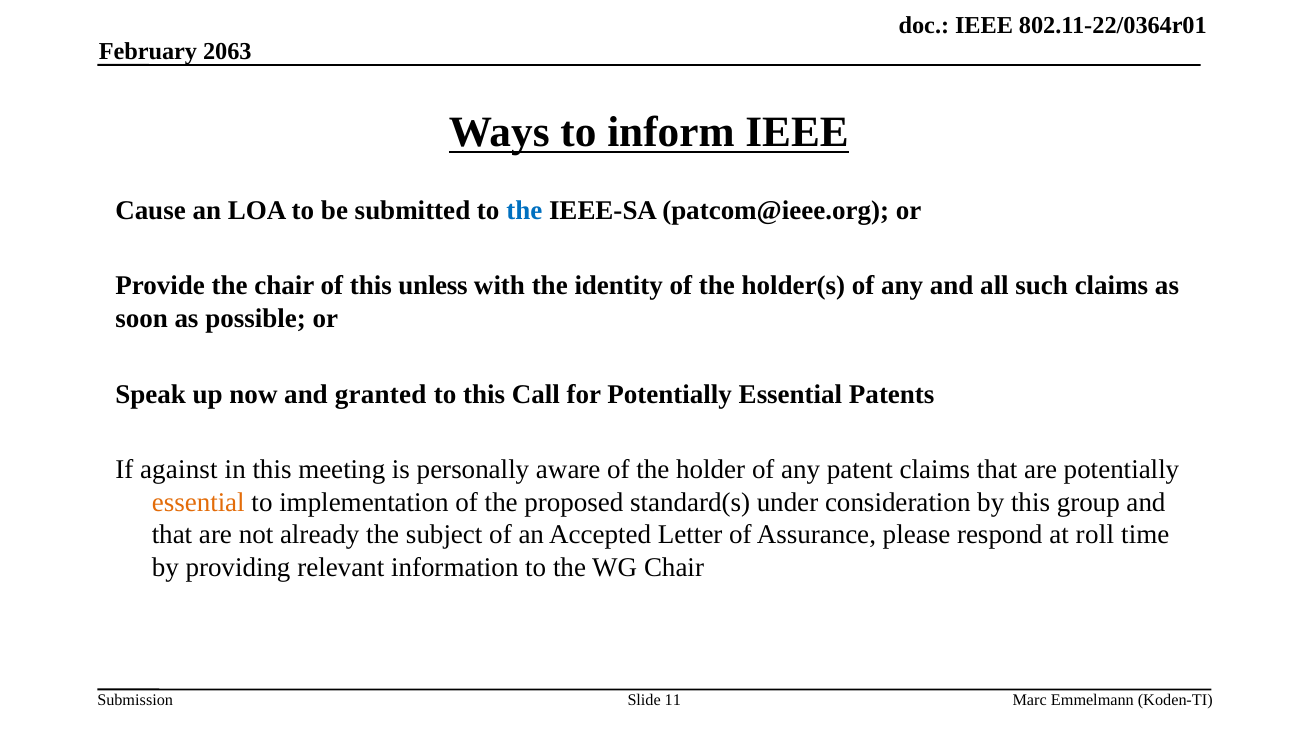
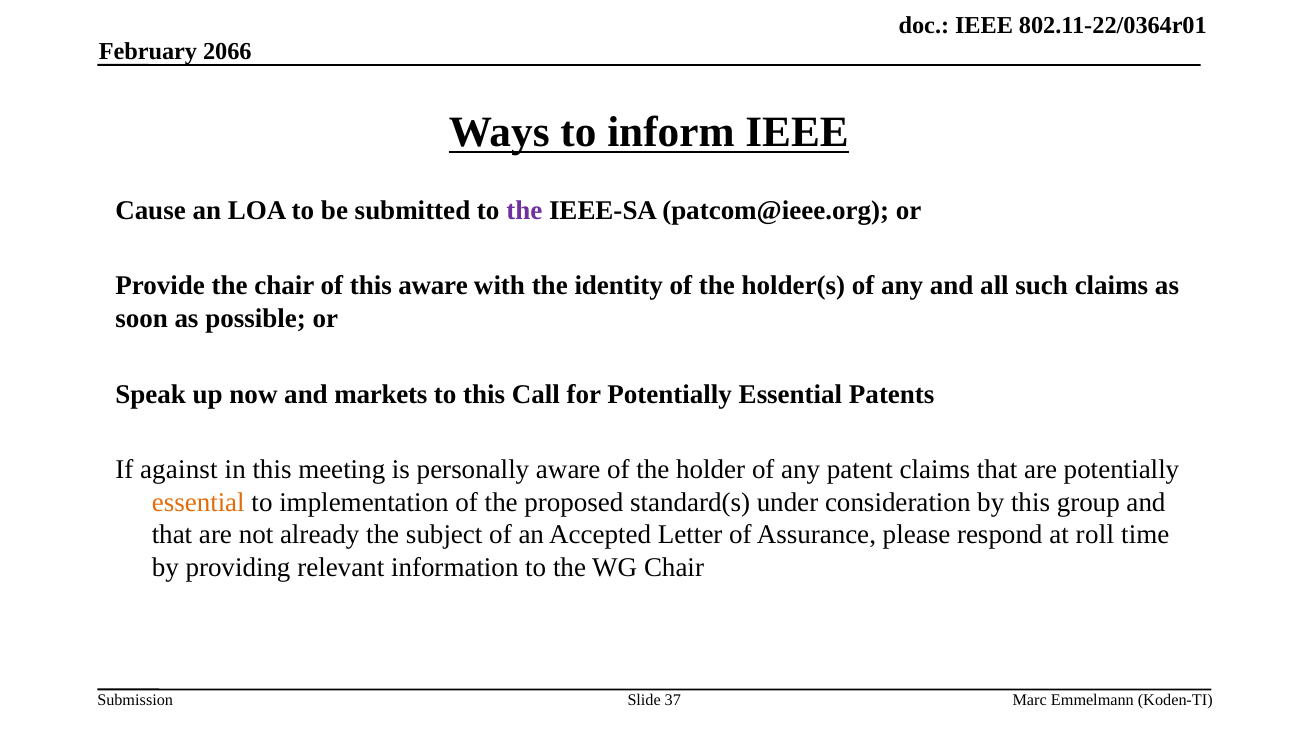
2063: 2063 -> 2066
the at (524, 210) colour: blue -> purple
this unless: unless -> aware
granted: granted -> markets
11: 11 -> 37
